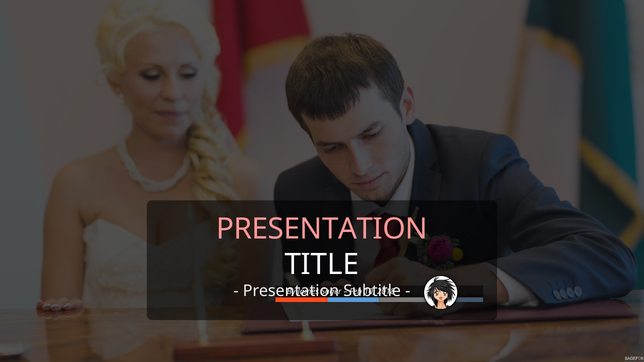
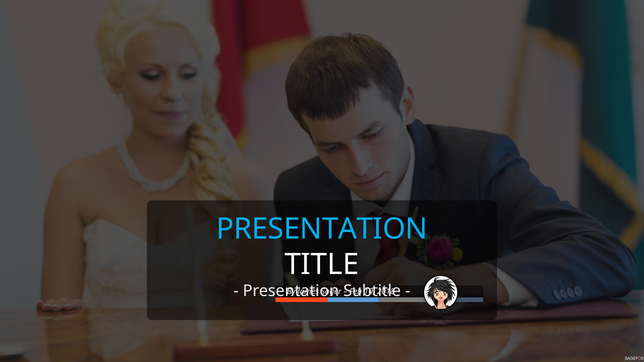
PRESENTATION at (322, 229) colour: pink -> light blue
